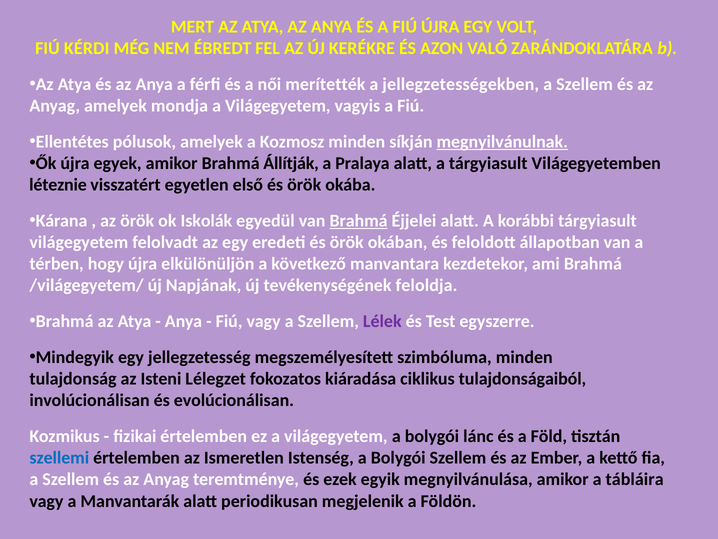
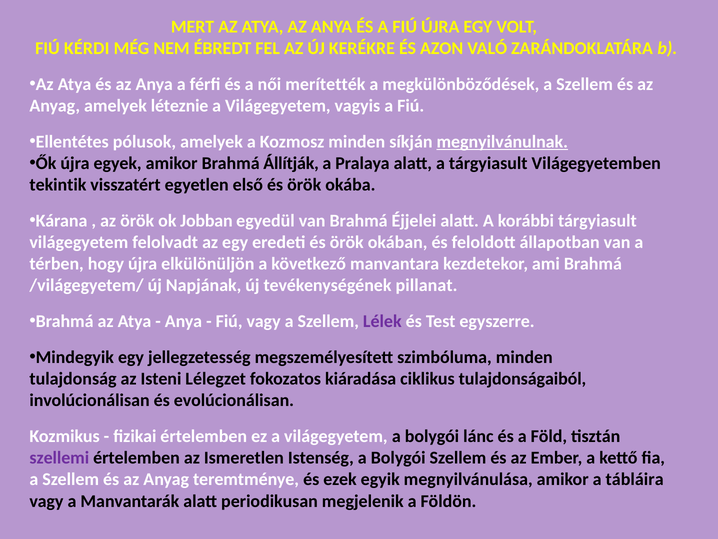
jellegzetességekben: jellegzetességekben -> megkülönböződések
mondja: mondja -> léteznie
léteznie: léteznie -> tekintik
Iskolák: Iskolák -> Jobban
Brahmá at (359, 221) underline: present -> none
feloldja: feloldja -> pillanat
szellemi colour: blue -> purple
